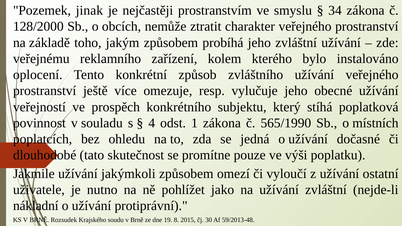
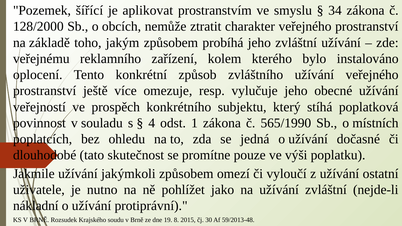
jinak: jinak -> šířící
nejčastěji: nejčastěji -> aplikovat
